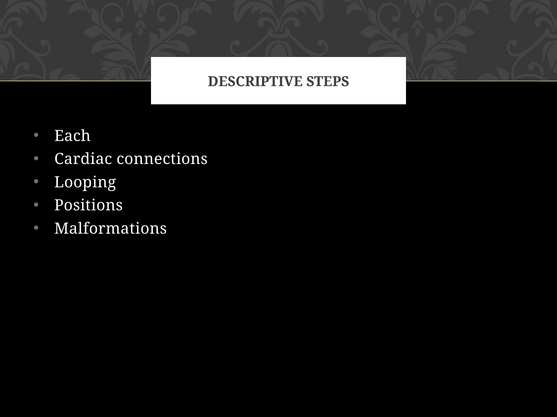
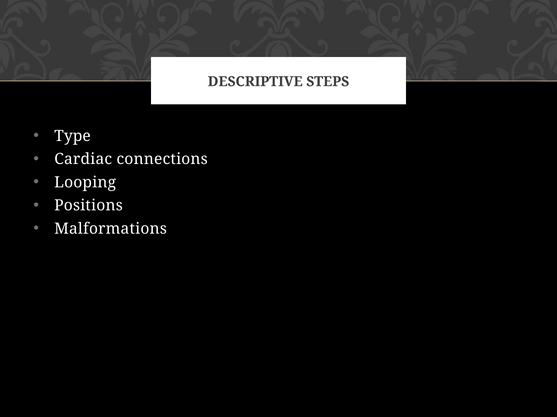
Each: Each -> Type
